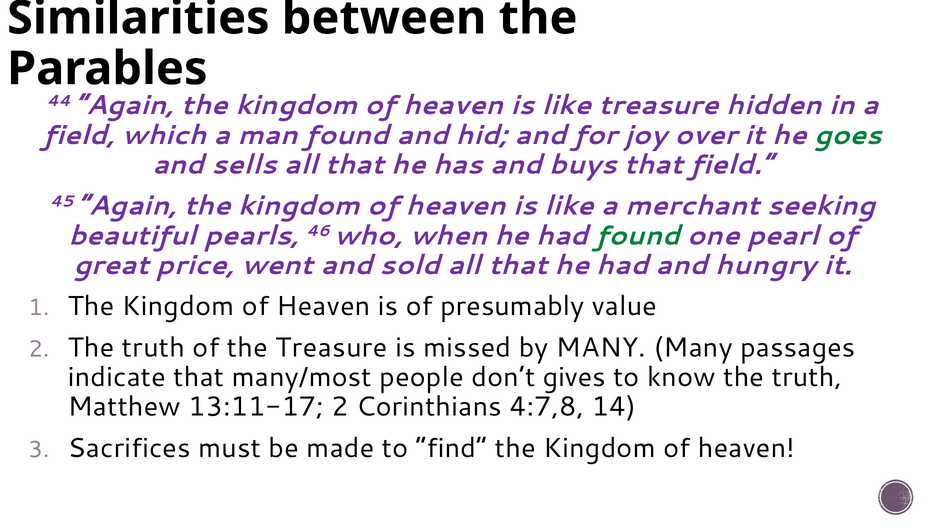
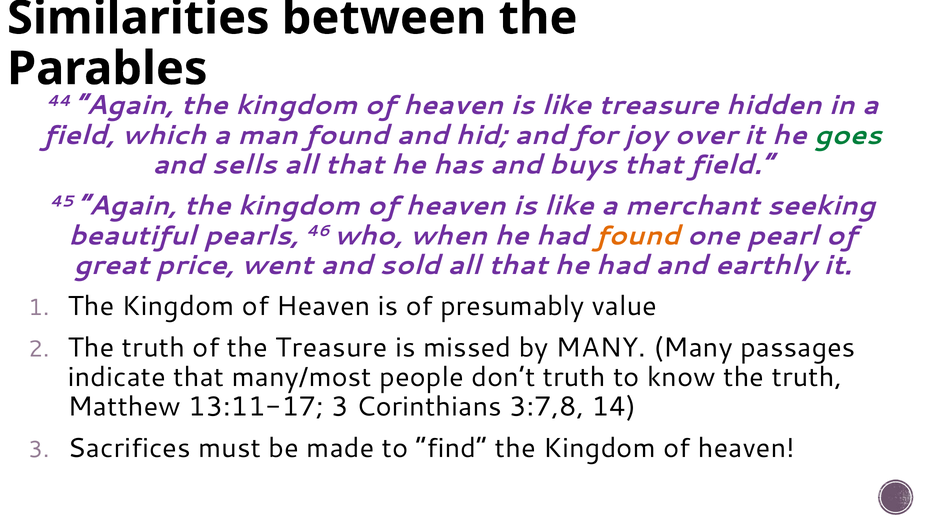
found at (638, 236) colour: green -> orange
hungry: hungry -> earthly
don’t gives: gives -> truth
13:11-17 2: 2 -> 3
4:7,8: 4:7,8 -> 3:7,8
